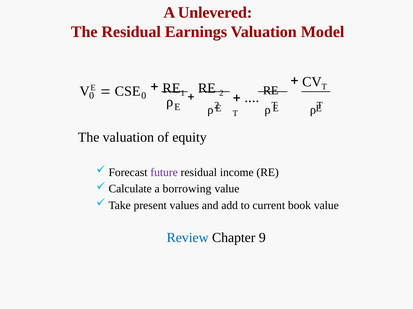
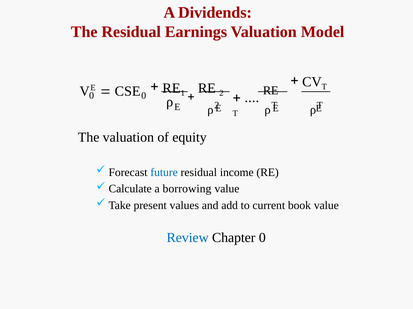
Unlevered: Unlevered -> Dividends
future colour: purple -> blue
Chapter 9: 9 -> 0
